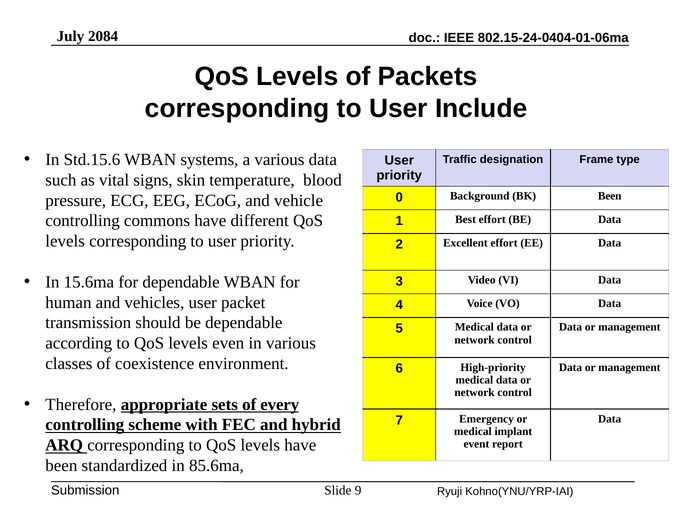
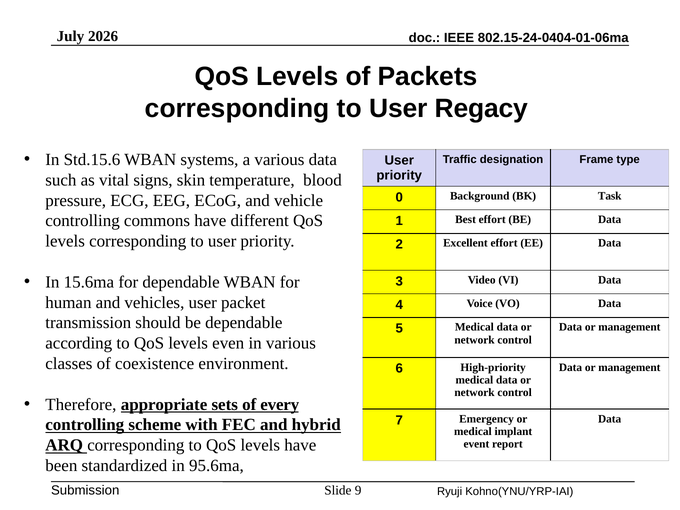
2084: 2084 -> 2026
Include: Include -> Regacy
BK Been: Been -> Task
85.6ma: 85.6ma -> 95.6ma
